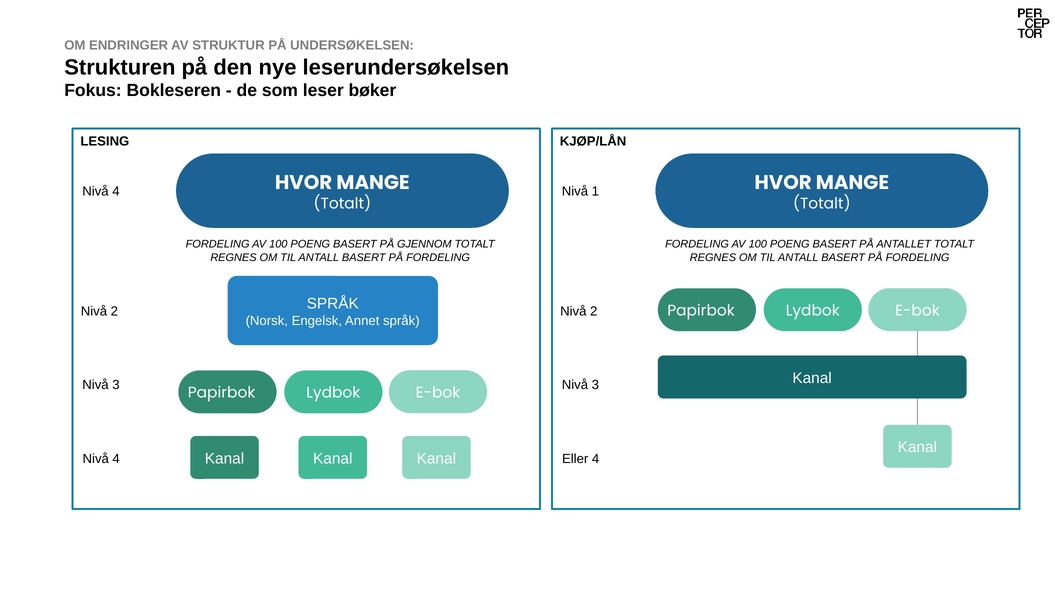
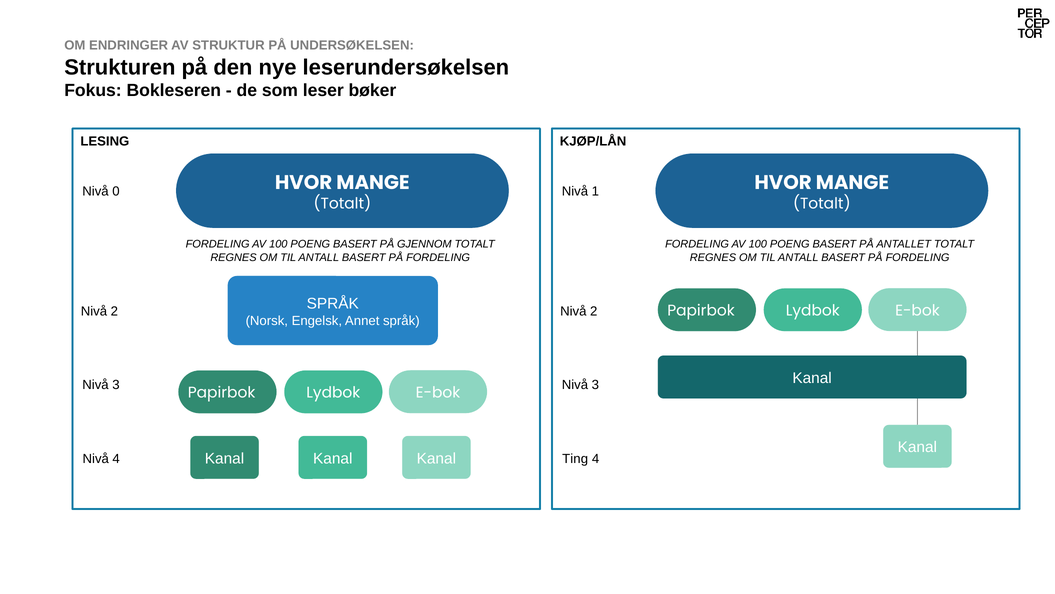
4 at (116, 191): 4 -> 0
Eller: Eller -> Ting
